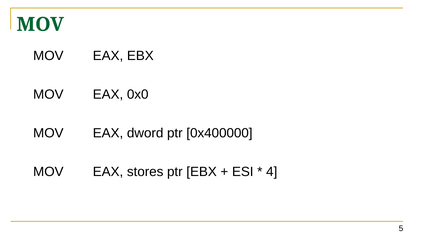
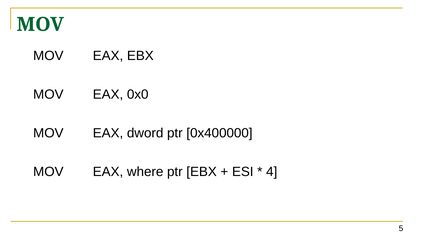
stores: stores -> where
